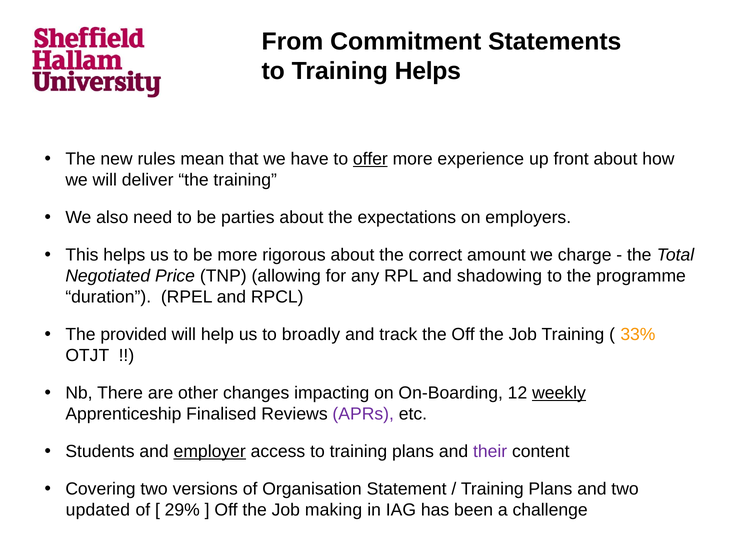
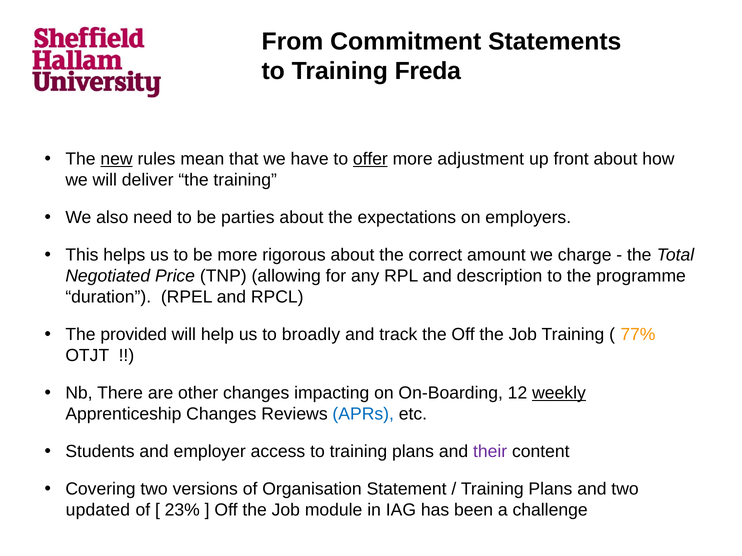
Training Helps: Helps -> Freda
new underline: none -> present
experience: experience -> adjustment
shadowing: shadowing -> description
33%: 33% -> 77%
Apprenticeship Finalised: Finalised -> Changes
APRs colour: purple -> blue
employer underline: present -> none
29%: 29% -> 23%
making: making -> module
